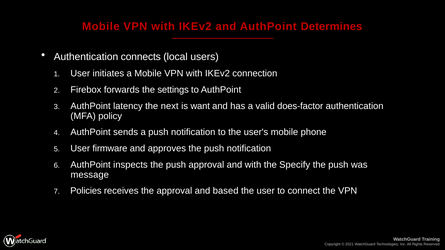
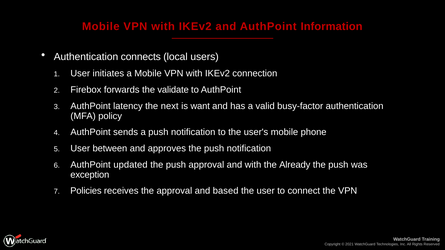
Determines: Determines -> Information
settings: settings -> validate
does-factor: does-factor -> busy-factor
firmware: firmware -> between
inspects: inspects -> updated
Specify: Specify -> Already
message: message -> exception
